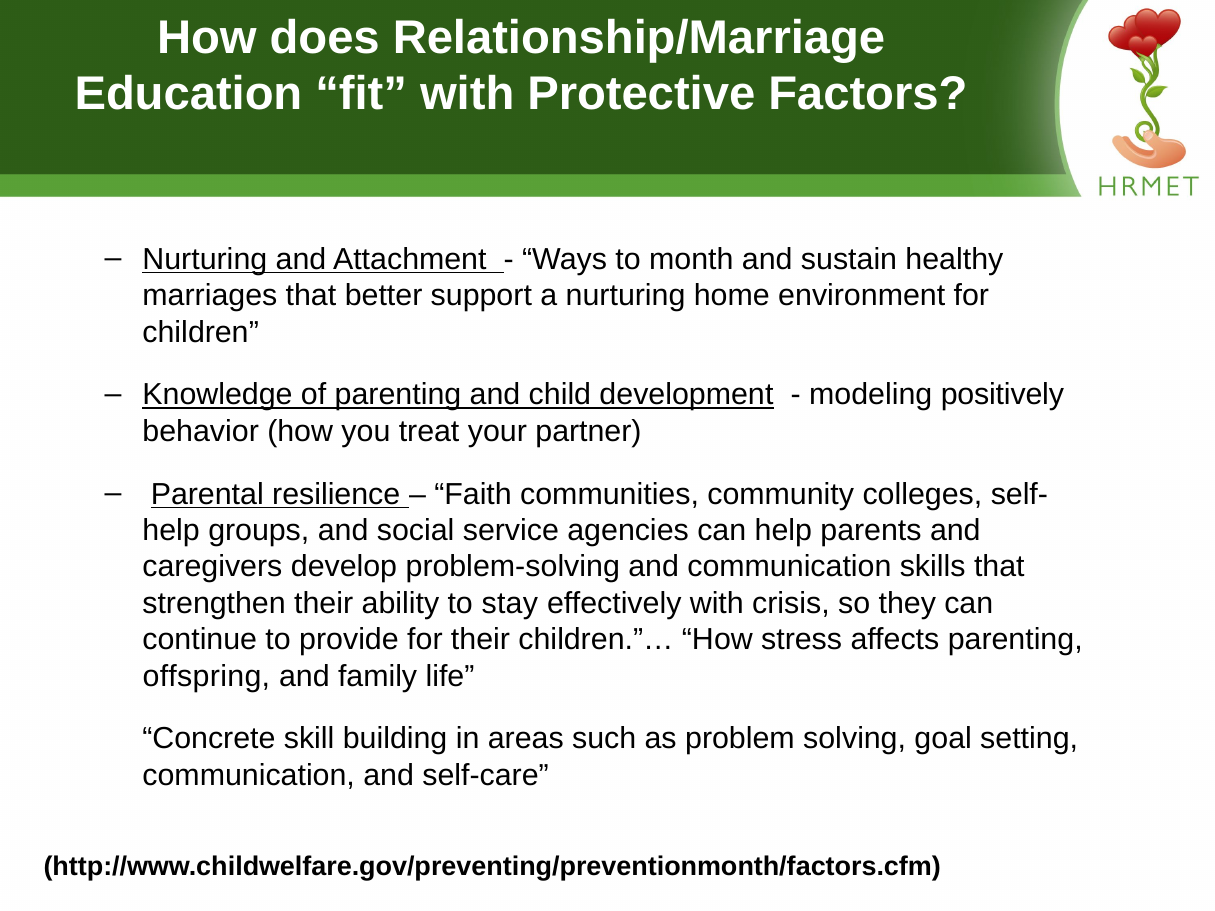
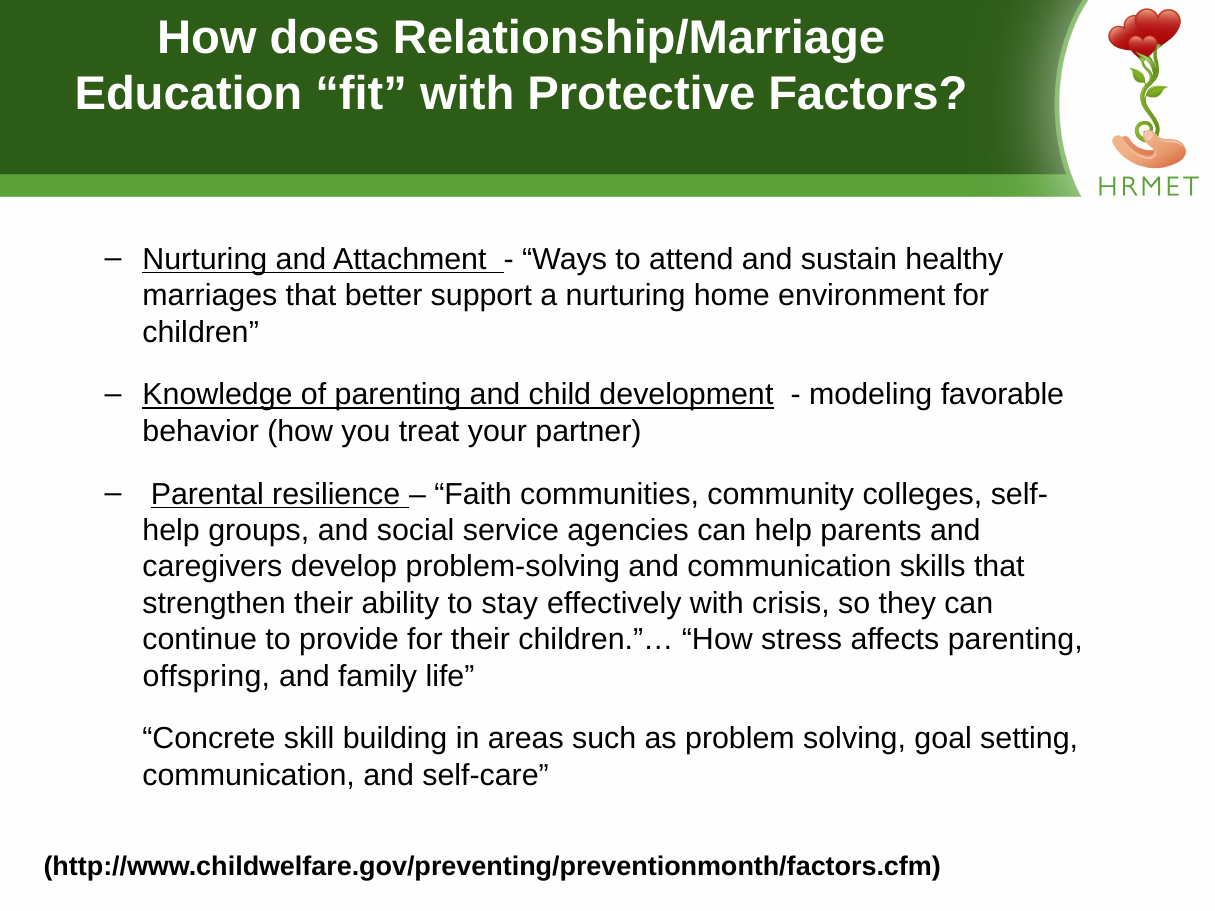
month: month -> attend
positively: positively -> favorable
